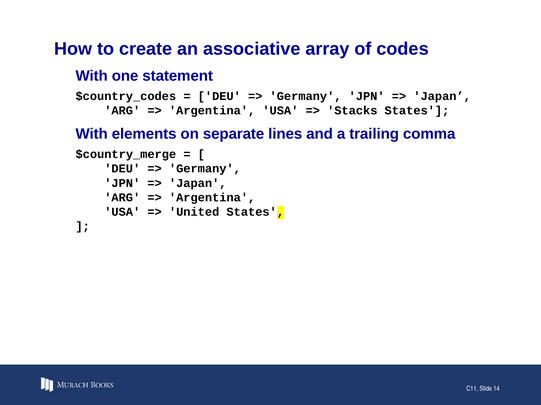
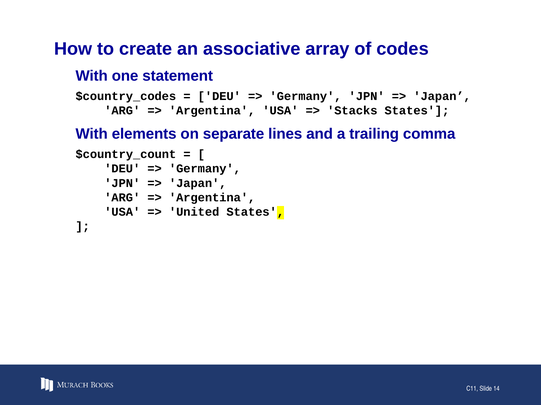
$country_merge: $country_merge -> $country_count
